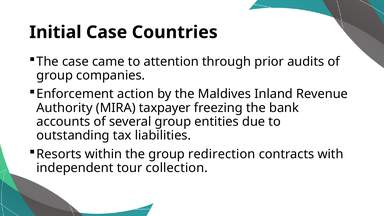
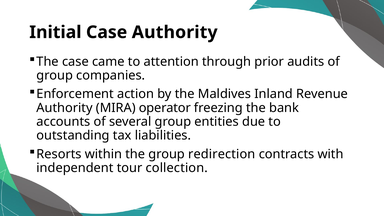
Case Countries: Countries -> Authority
taxpayer: taxpayer -> operator
